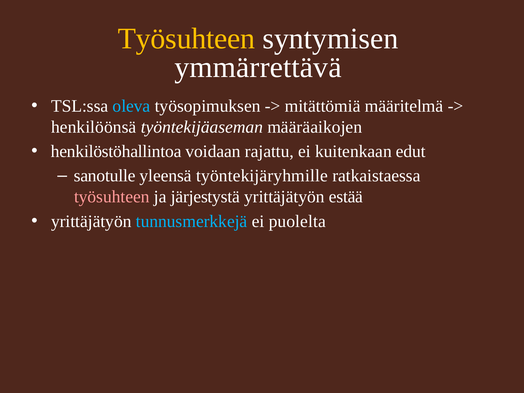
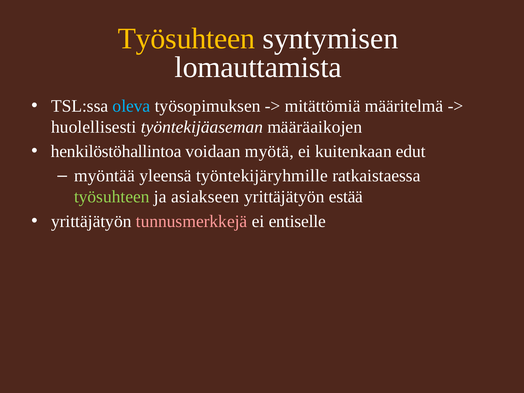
ymmärrettävä: ymmärrettävä -> lomauttamista
henkilöönsä: henkilöönsä -> huolellisesti
rajattu: rajattu -> myötä
sanotulle: sanotulle -> myöntää
työsuhteen at (112, 197) colour: pink -> light green
järjestystä: järjestystä -> asiakseen
tunnusmerkkejä colour: light blue -> pink
puolelta: puolelta -> entiselle
